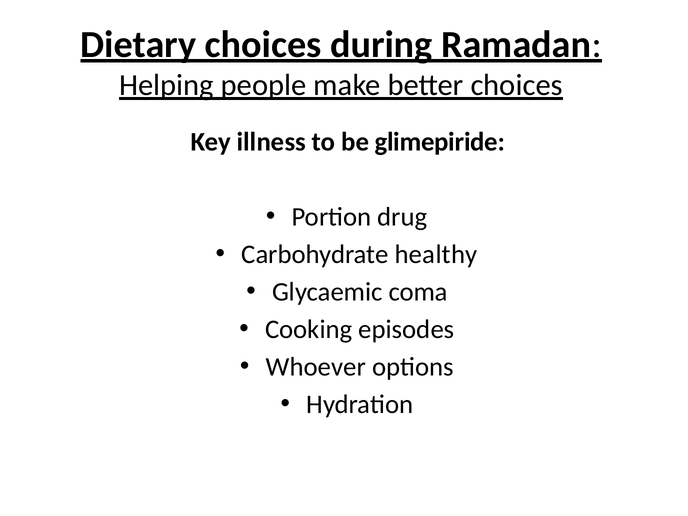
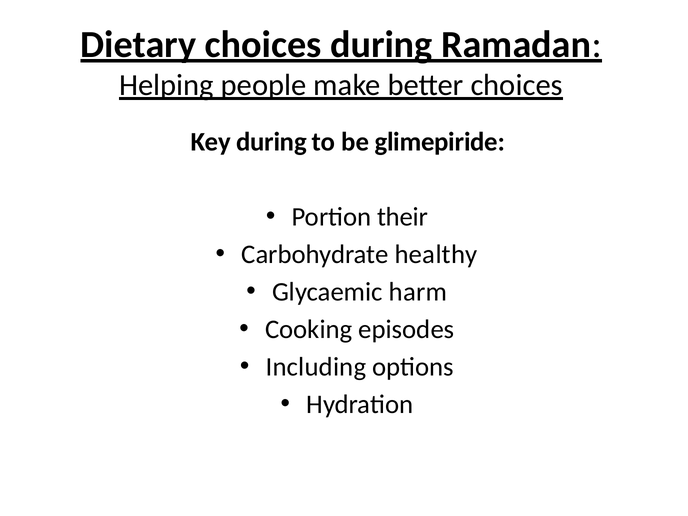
Key illness: illness -> during
drug: drug -> their
coma: coma -> harm
Whoever: Whoever -> Including
